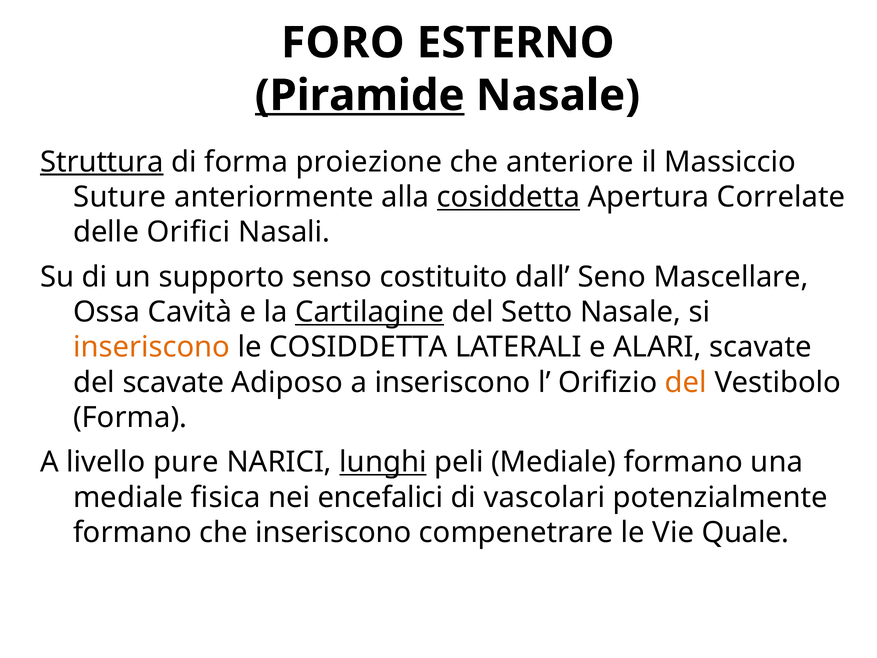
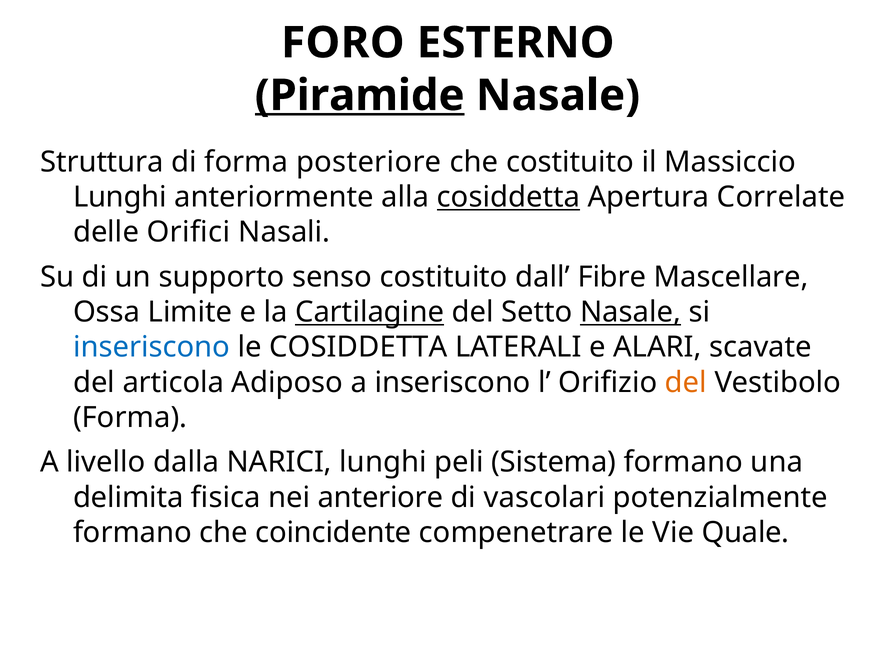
Struttura underline: present -> none
proiezione: proiezione -> posteriore
che anteriore: anteriore -> costituito
Suture at (120, 197): Suture -> Lunghi
Seno: Seno -> Fibre
Cavità: Cavità -> Limite
Nasale at (631, 312) underline: none -> present
inseriscono at (152, 347) colour: orange -> blue
del scavate: scavate -> articola
pure: pure -> dalla
lunghi at (383, 462) underline: present -> none
peli Mediale: Mediale -> Sistema
mediale at (128, 497): mediale -> delimita
encefalici: encefalici -> anteriore
che inseriscono: inseriscono -> coincidente
